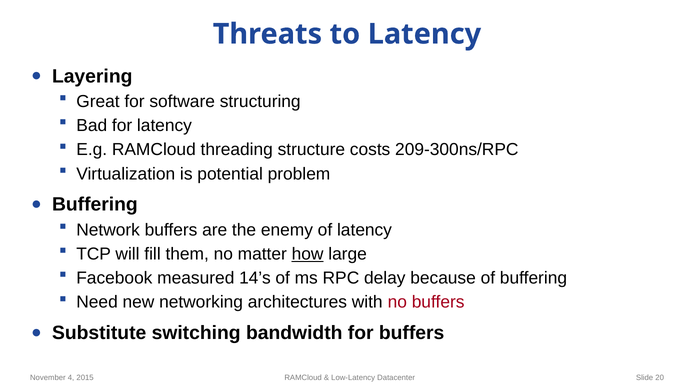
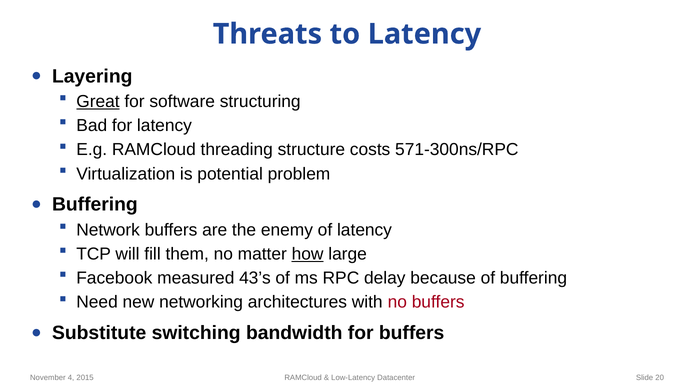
Great underline: none -> present
209-300ns/RPC: 209-300ns/RPC -> 571-300ns/RPC
14’s: 14’s -> 43’s
